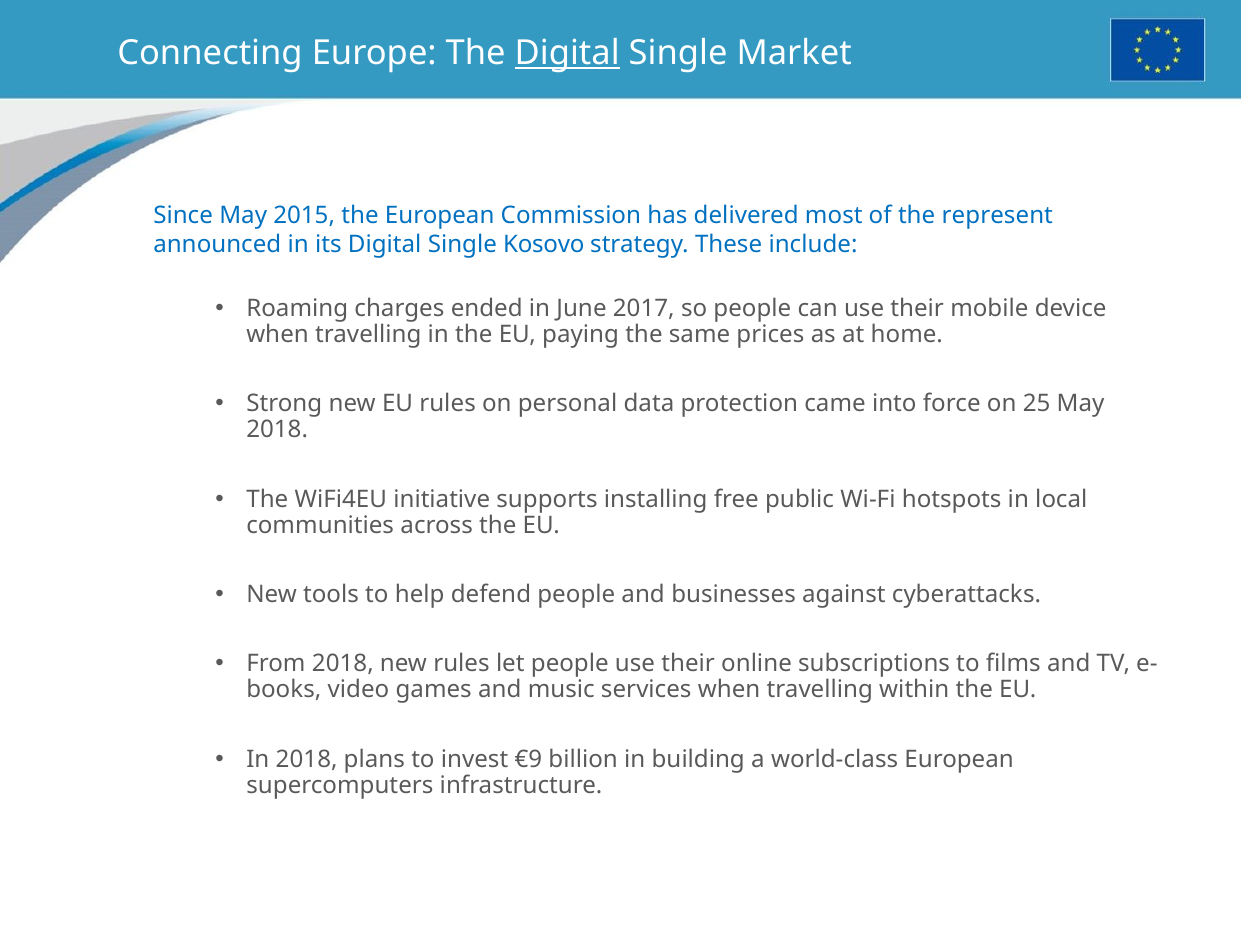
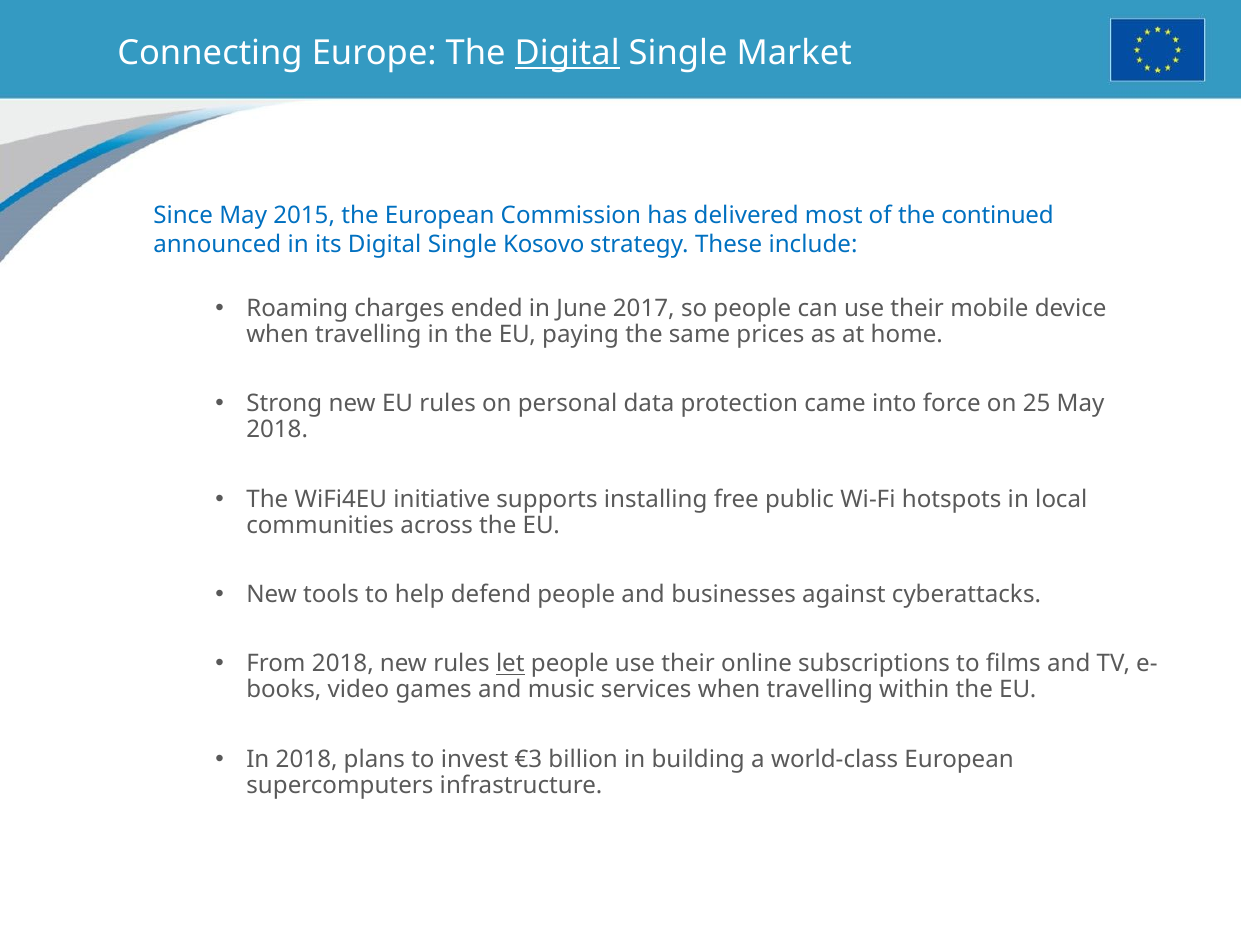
represent: represent -> continued
let underline: none -> present
€9: €9 -> €3
